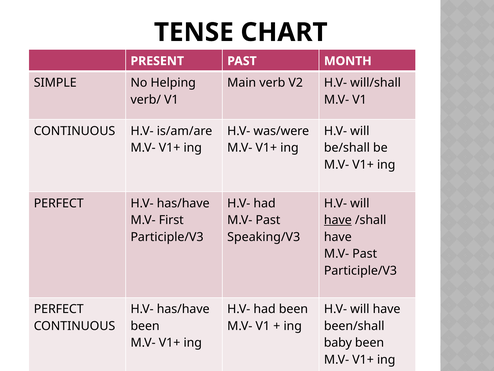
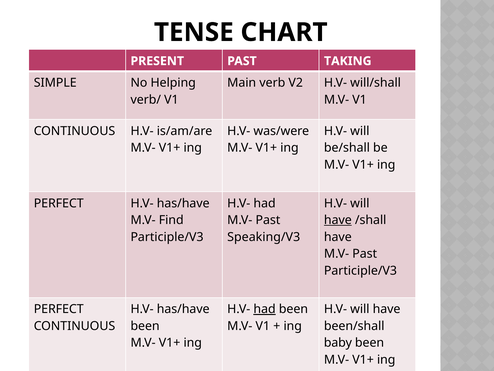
MONTH: MONTH -> TAKING
First: First -> Find
had at (265, 309) underline: none -> present
